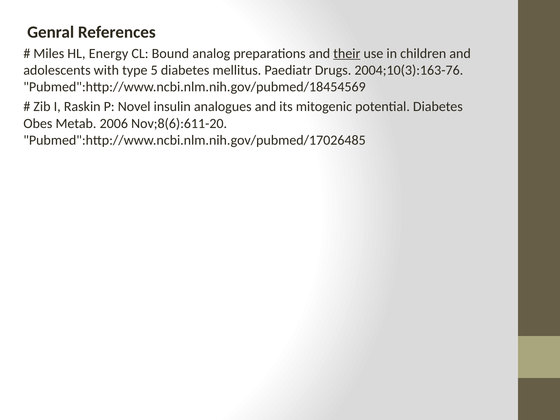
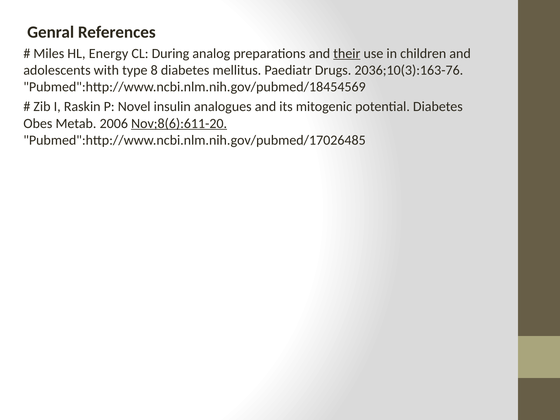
Bound: Bound -> During
5: 5 -> 8
2004;10(3):163-76: 2004;10(3):163-76 -> 2036;10(3):163-76
Nov;8(6):611-20 underline: none -> present
